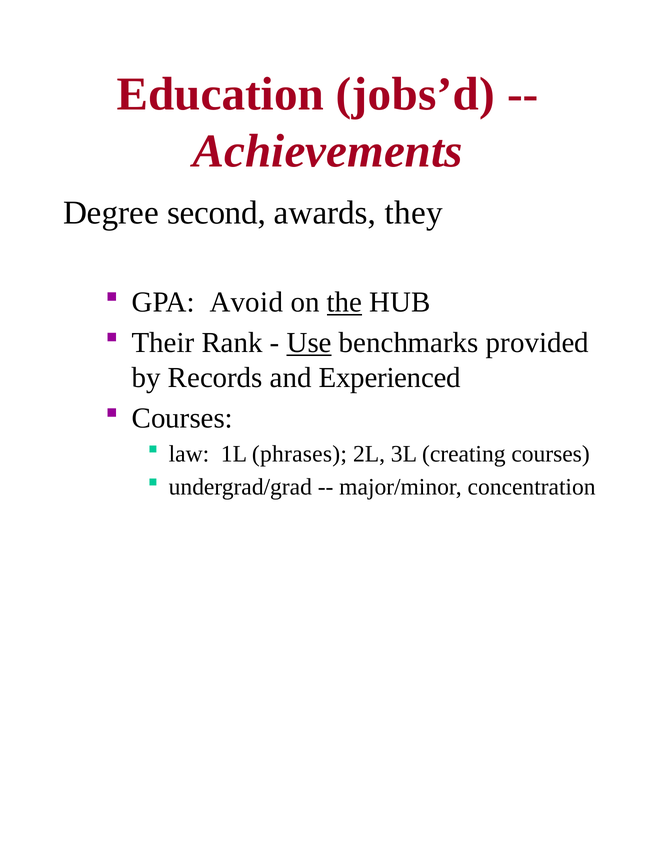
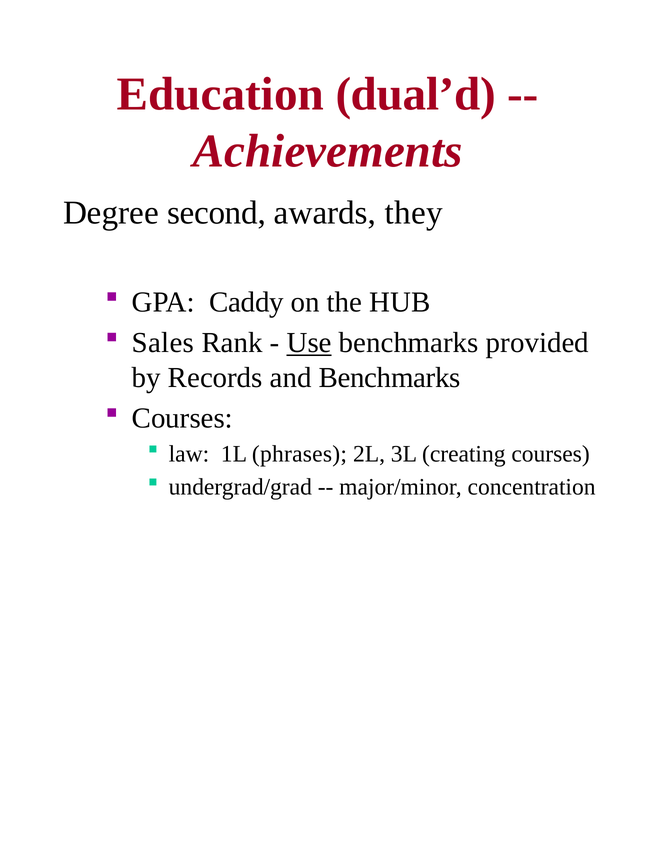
jobs’d: jobs’d -> dual’d
Avoid: Avoid -> Caddy
the underline: present -> none
Their: Their -> Sales
and Experienced: Experienced -> Benchmarks
